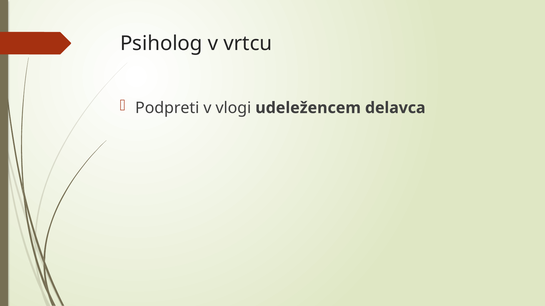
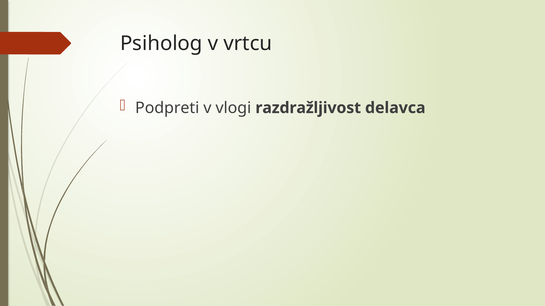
udeležencem: udeležencem -> razdražljivost
